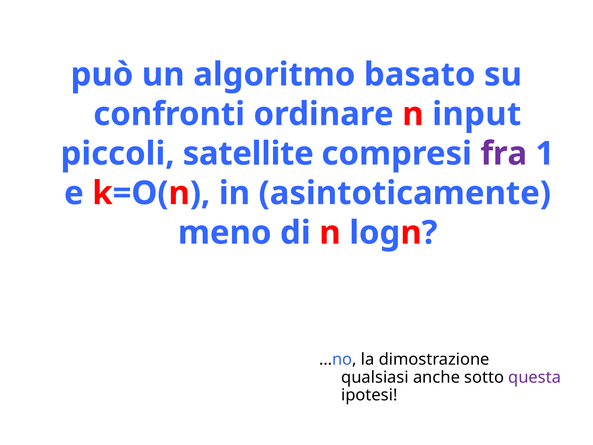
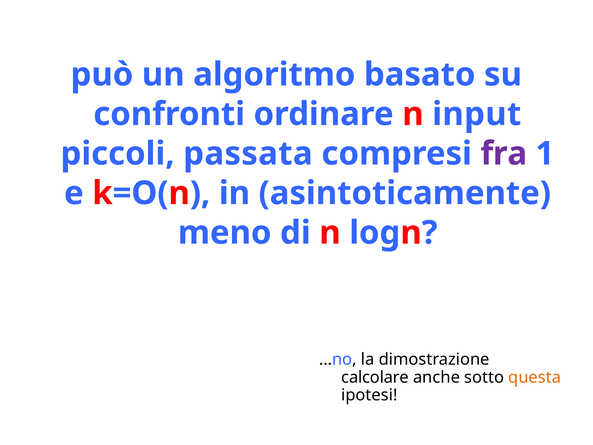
satellite: satellite -> passata
qualsiasi: qualsiasi -> calcolare
questa colour: purple -> orange
